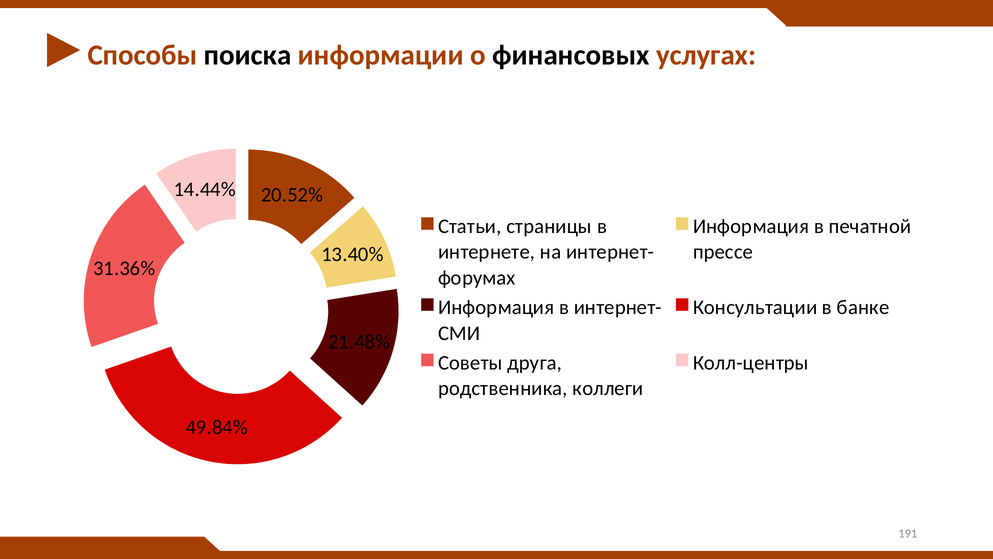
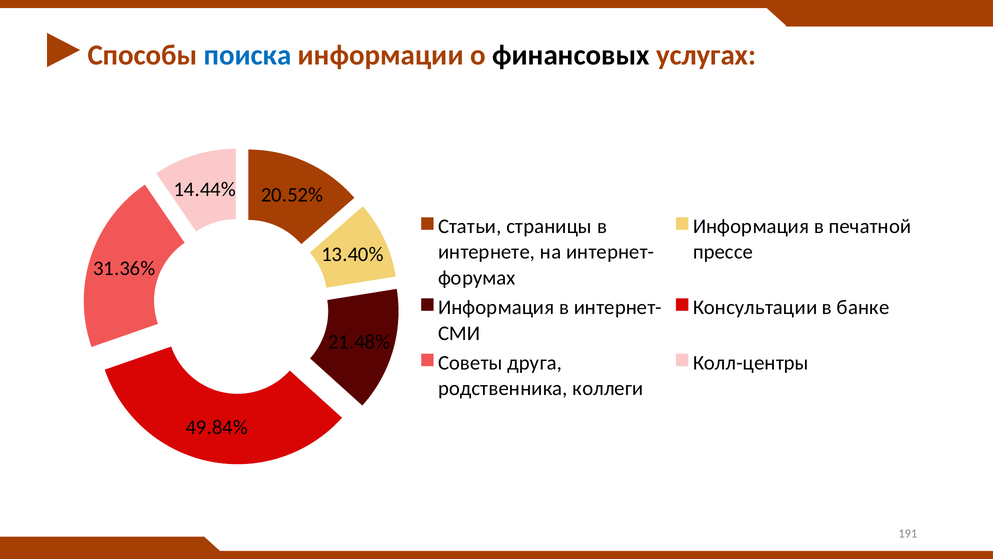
поиска colour: black -> blue
